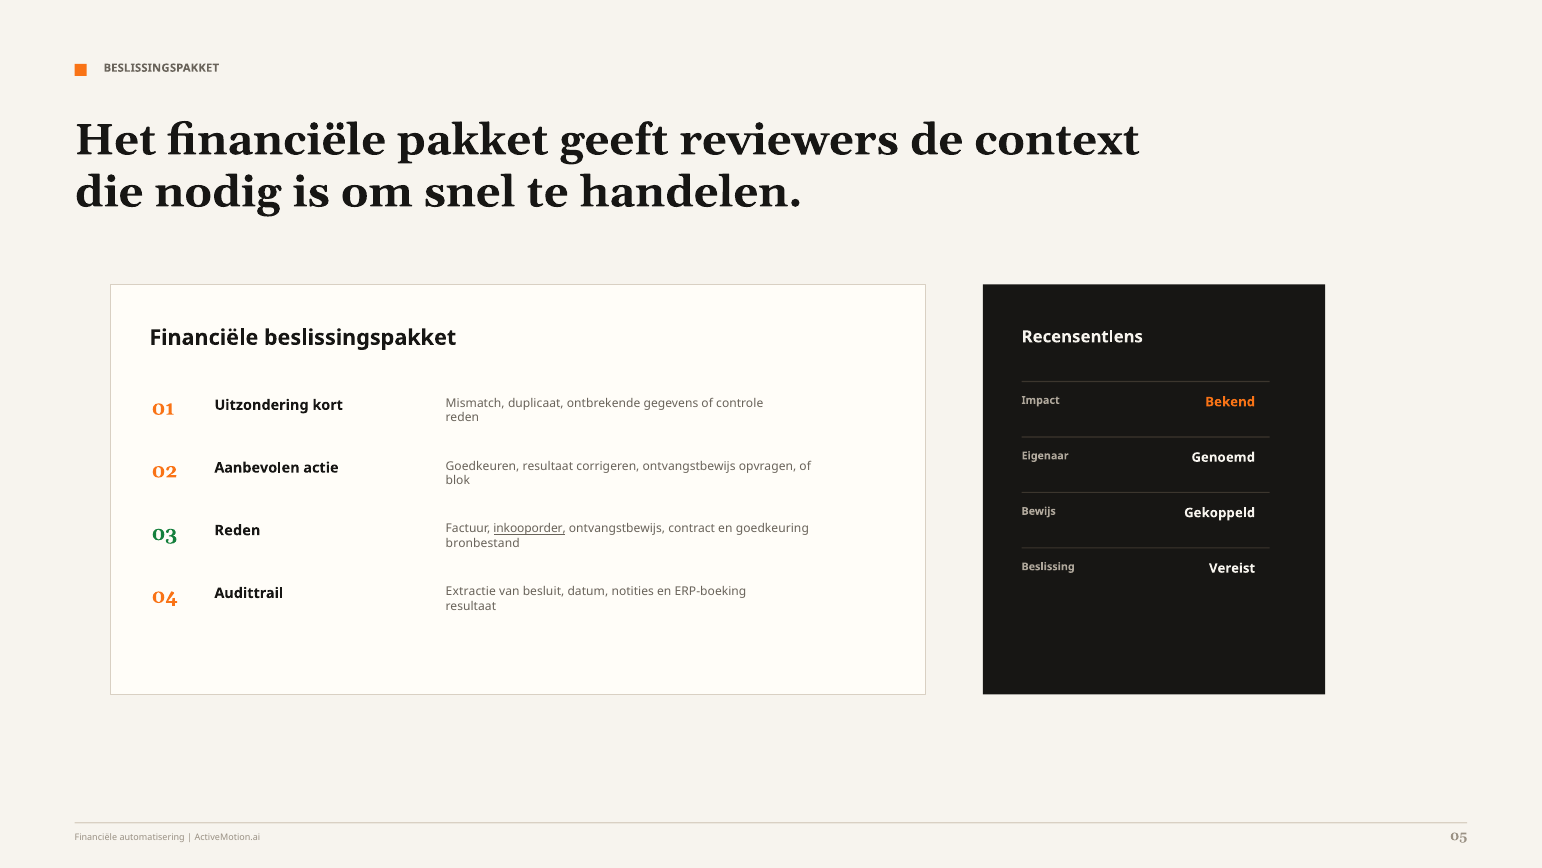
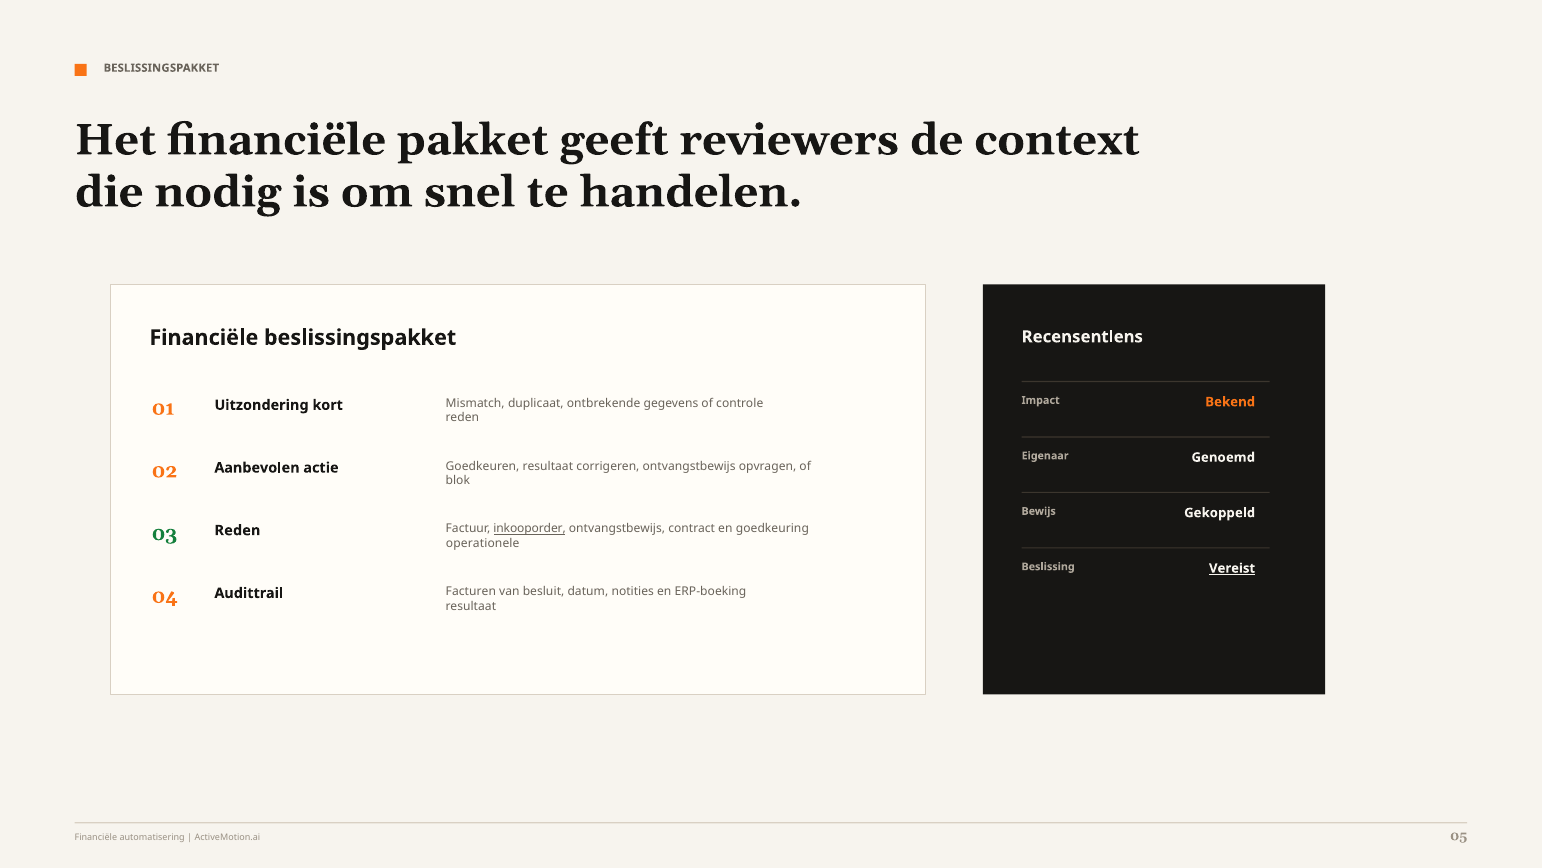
bronbestand: bronbestand -> operationele
Vereist underline: none -> present
Extractie: Extractie -> Facturen
